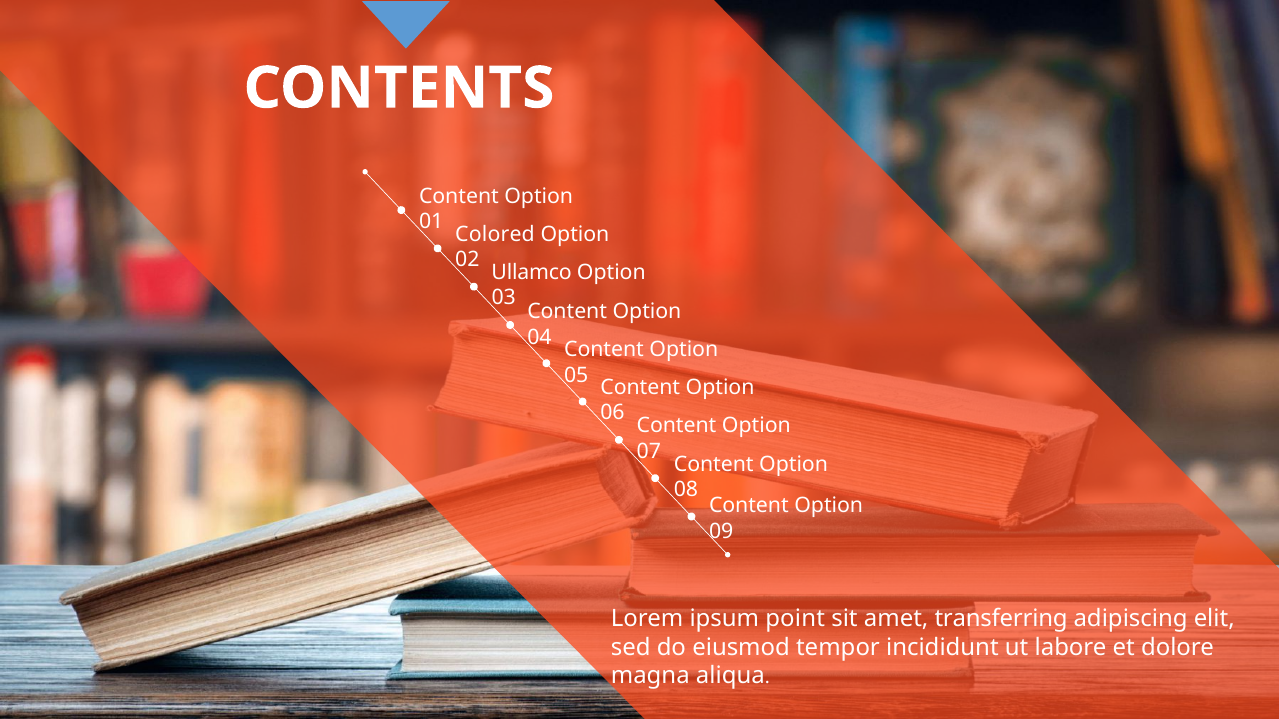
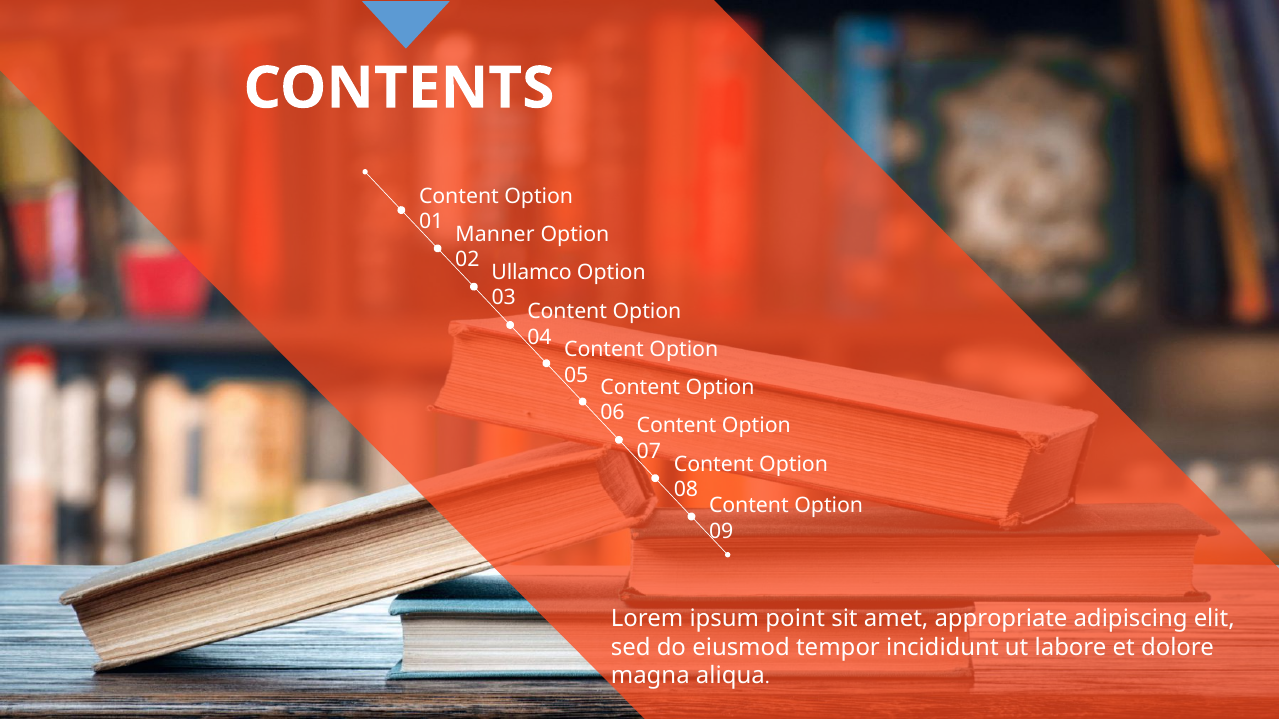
Colored: Colored -> Manner
transferring: transferring -> appropriate
